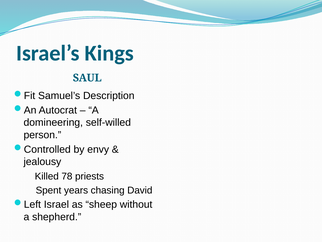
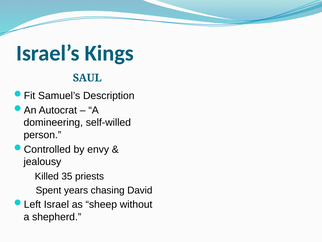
78: 78 -> 35
